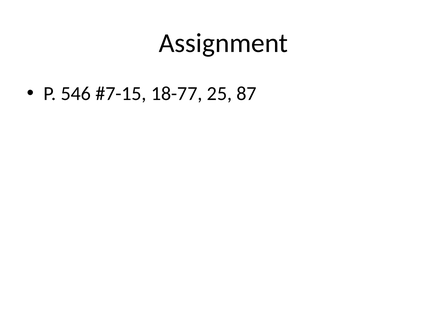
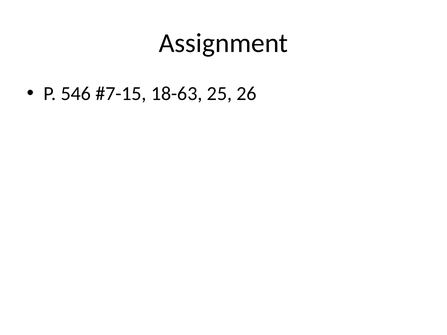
18-77: 18-77 -> 18-63
87: 87 -> 26
